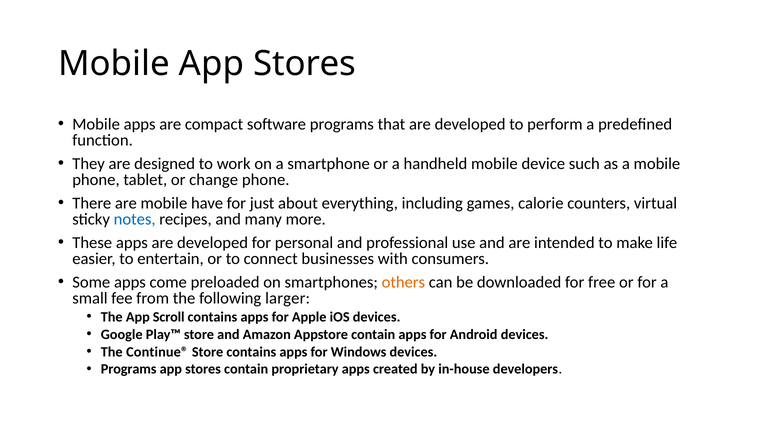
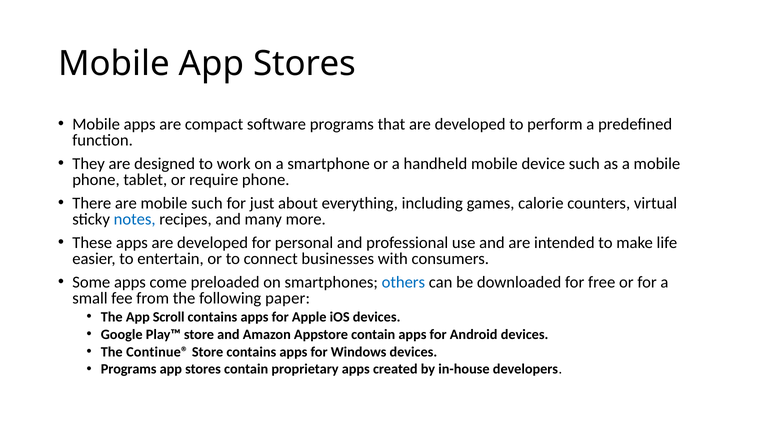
change: change -> require
mobile have: have -> such
others colour: orange -> blue
larger: larger -> paper
